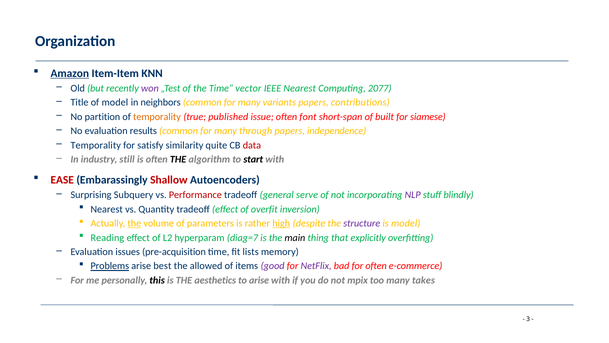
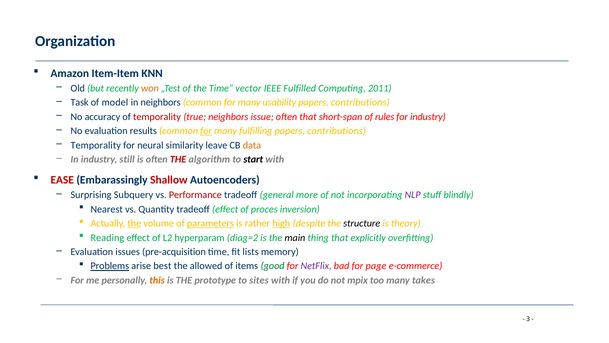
Amazon underline: present -> none
won colour: purple -> orange
IEEE Nearest: Nearest -> Fulfilled
2077: 2077 -> 2011
Title: Title -> Task
variants: variants -> usability
partition: partition -> accuracy
temporality at (157, 117) colour: orange -> red
true published: published -> neighbors
often font: font -> that
built: built -> rules
for siamese: siamese -> industry
for at (206, 131) underline: none -> present
through: through -> fulfilling
independence at (337, 131): independence -> contributions
satisfy: satisfy -> neural
quite: quite -> leave
data colour: red -> orange
THE at (178, 159) colour: black -> red
serve: serve -> more
overfit: overfit -> proces
parameters underline: none -> present
structure colour: purple -> black
is model: model -> theory
diag=7: diag=7 -> diag=2
good colour: purple -> green
for often: often -> page
this colour: black -> orange
aesthetics: aesthetics -> prototype
to arise: arise -> sites
